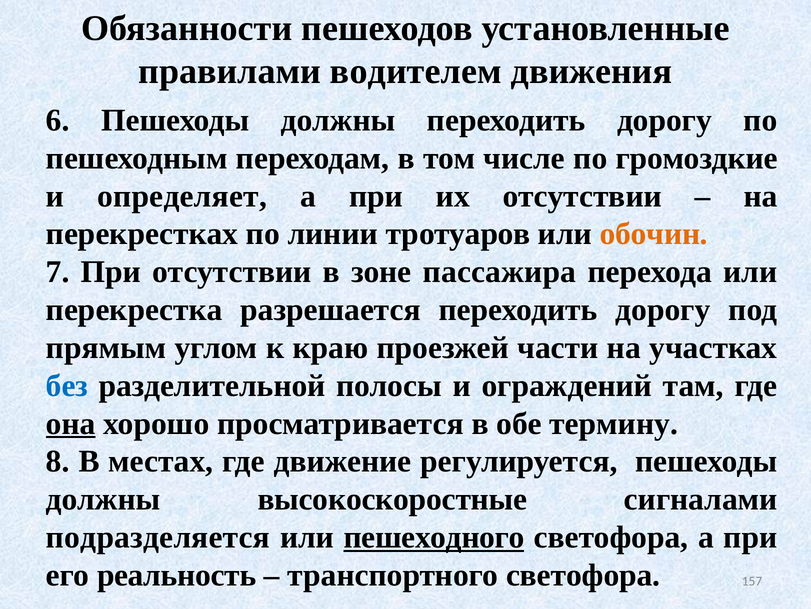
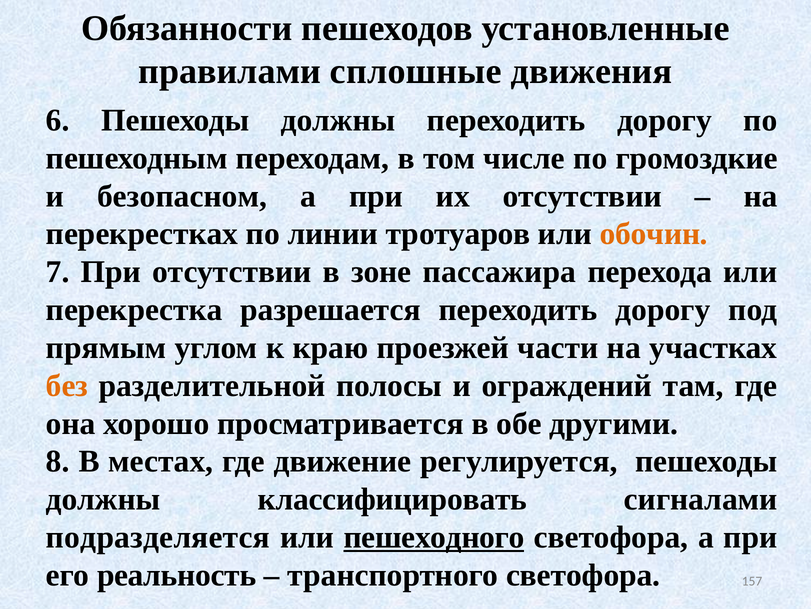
водителем: водителем -> сплошные
определяет: определяет -> безопасном
без colour: blue -> orange
она underline: present -> none
термину: термину -> другими
высокоскоростные: высокоскоростные -> классифицировать
